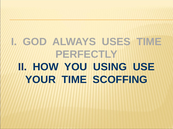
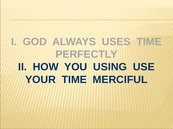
SCOFFING: SCOFFING -> MERCIFUL
